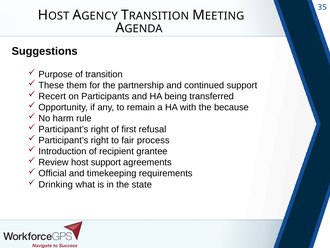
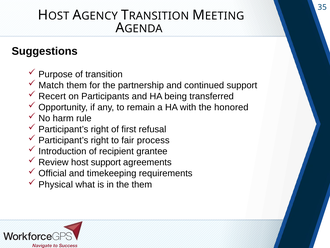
These: These -> Match
because: because -> honored
Drinking: Drinking -> Physical
the state: state -> them
